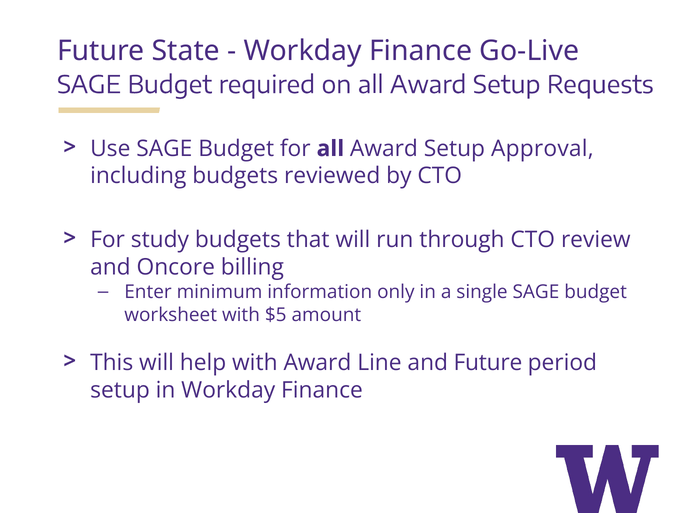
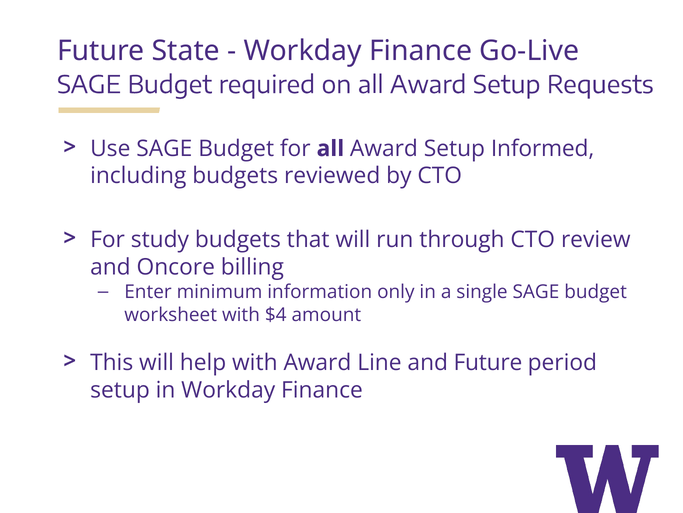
Approval: Approval -> Informed
$5: $5 -> $4
